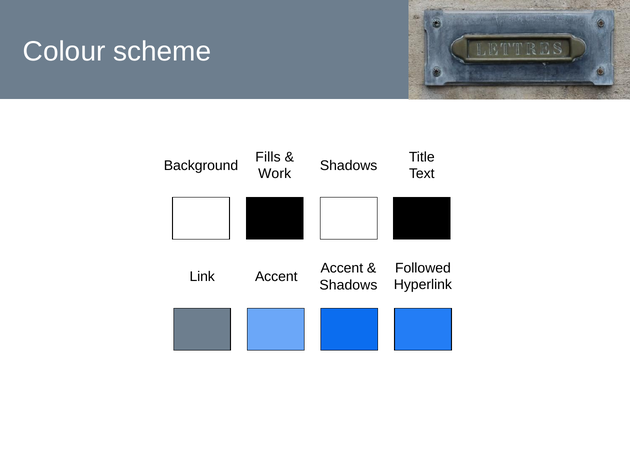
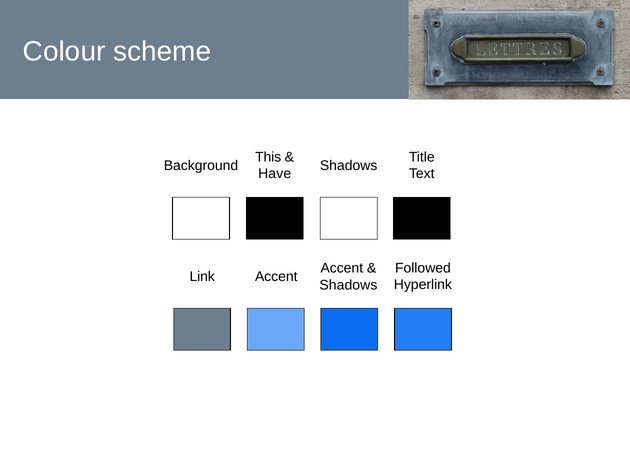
Fills: Fills -> This
Work: Work -> Have
